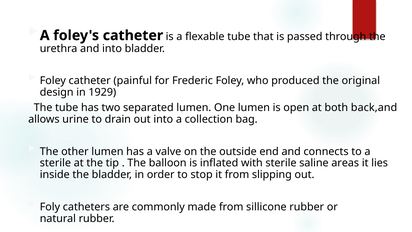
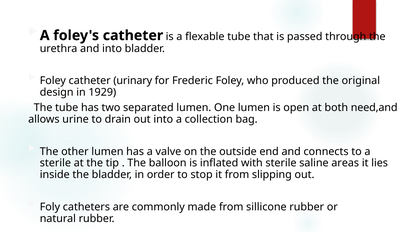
painful: painful -> urinary
back,and: back,and -> need,and
